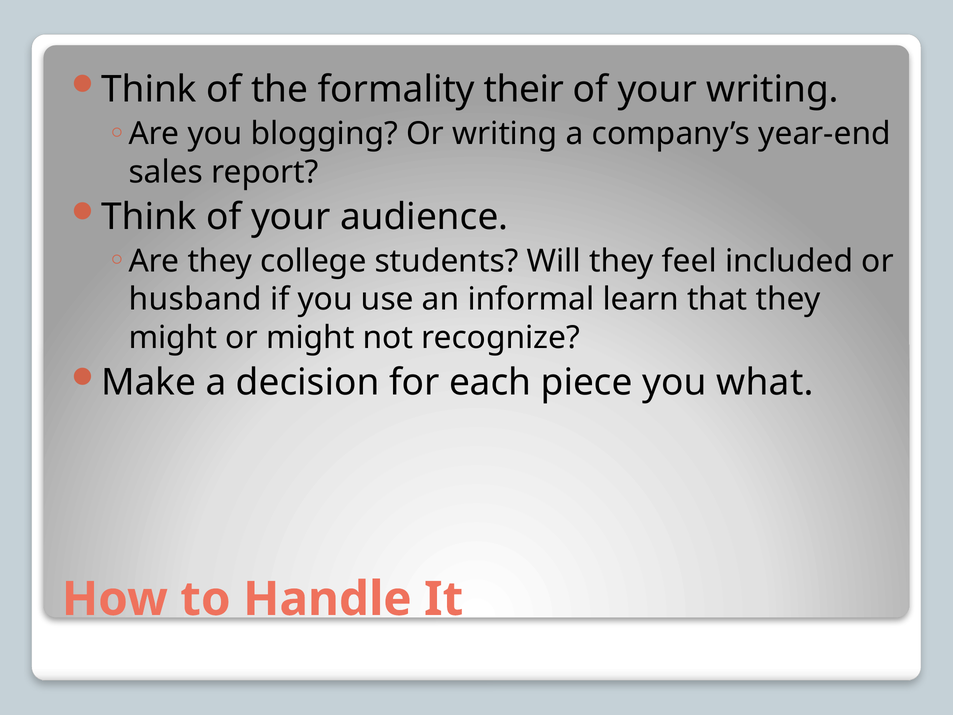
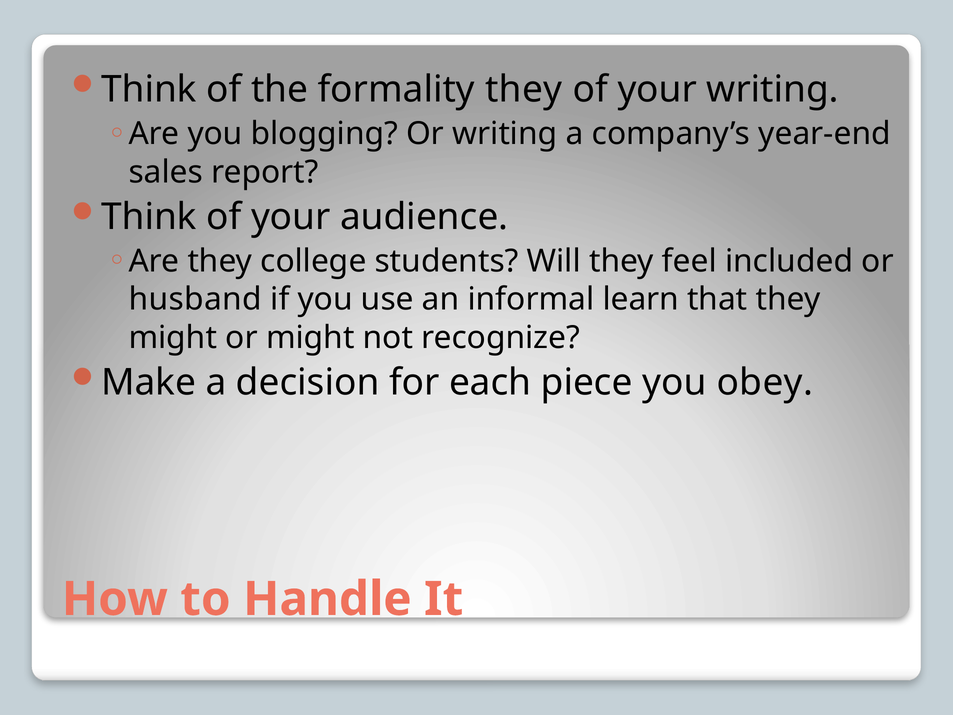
formality their: their -> they
what: what -> obey
